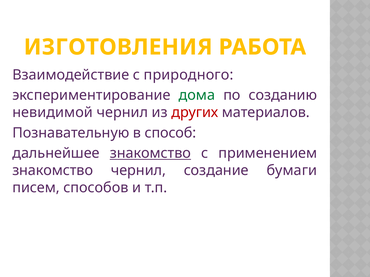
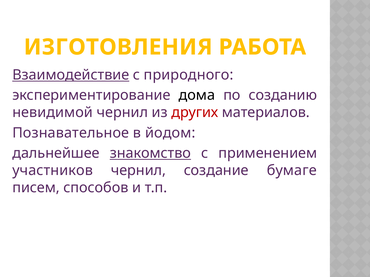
Взаимодействие underline: none -> present
дома colour: green -> black
Познавательную: Познавательную -> Познавательное
способ: способ -> йодом
знакомство at (53, 171): знакомство -> участников
бумаги: бумаги -> бумаге
